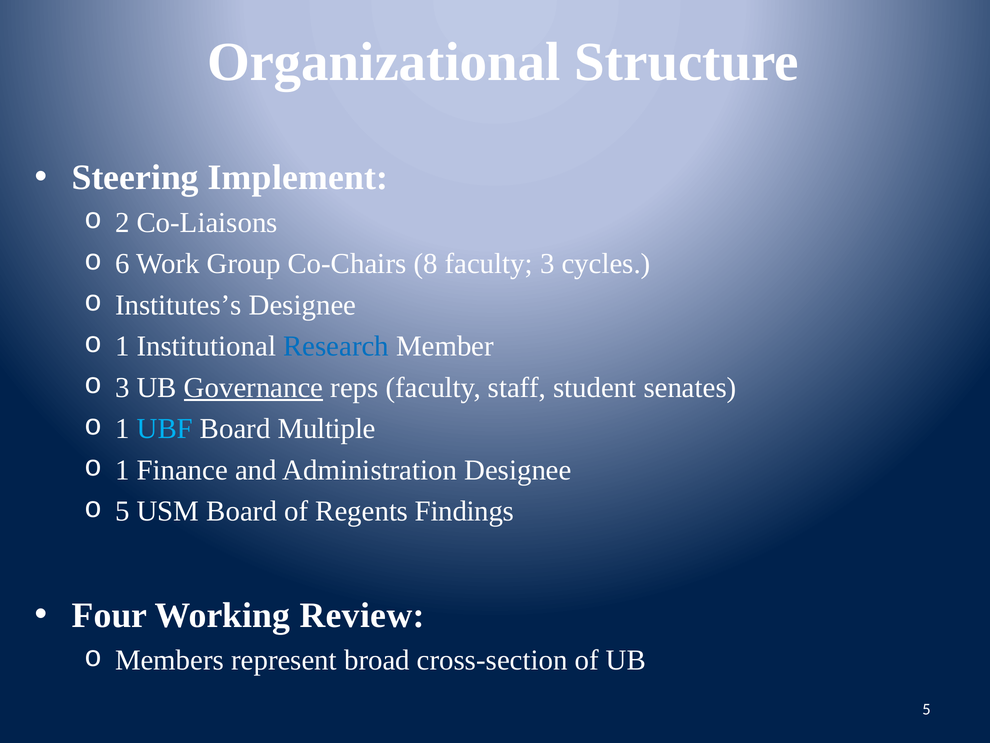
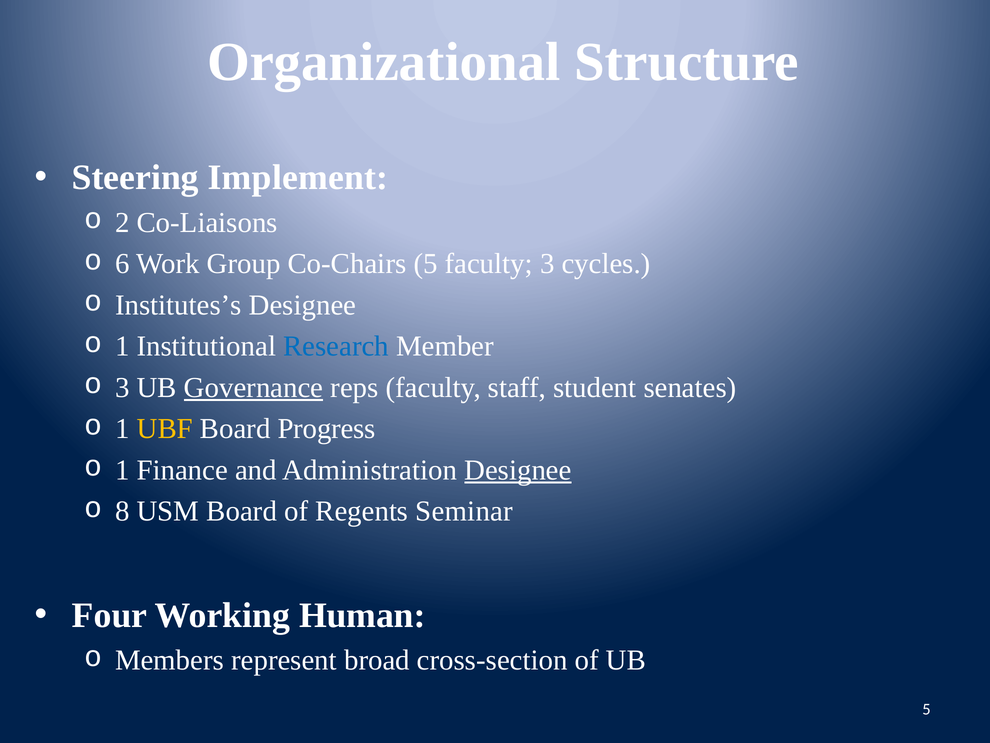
Co-Chairs 8: 8 -> 5
UBF colour: light blue -> yellow
Multiple: Multiple -> Progress
Designee at (518, 470) underline: none -> present
5 at (122, 511): 5 -> 8
Findings: Findings -> Seminar
Review: Review -> Human
